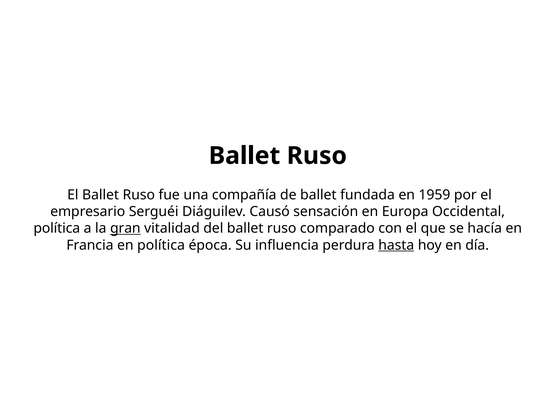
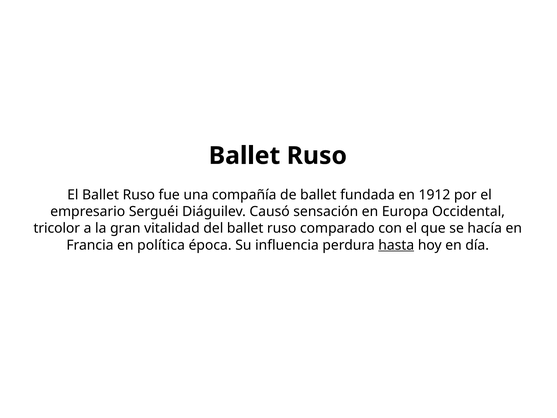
1959: 1959 -> 1912
política at (57, 228): política -> tricolor
gran underline: present -> none
